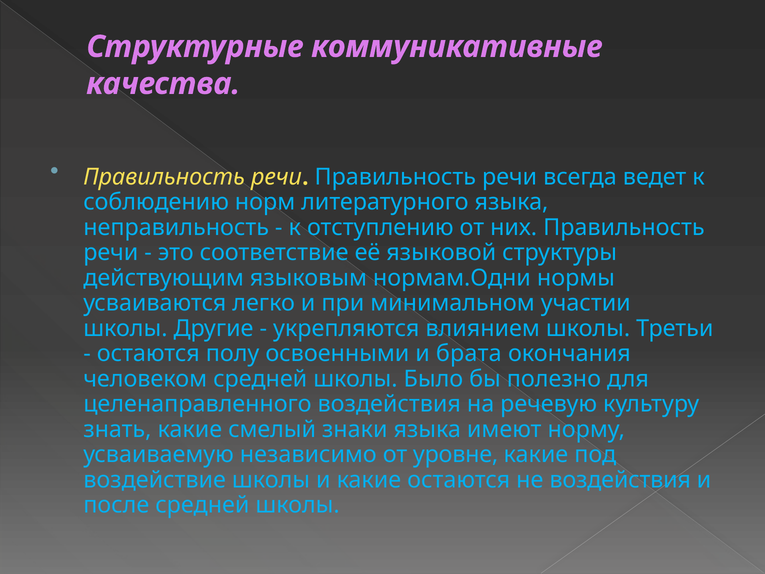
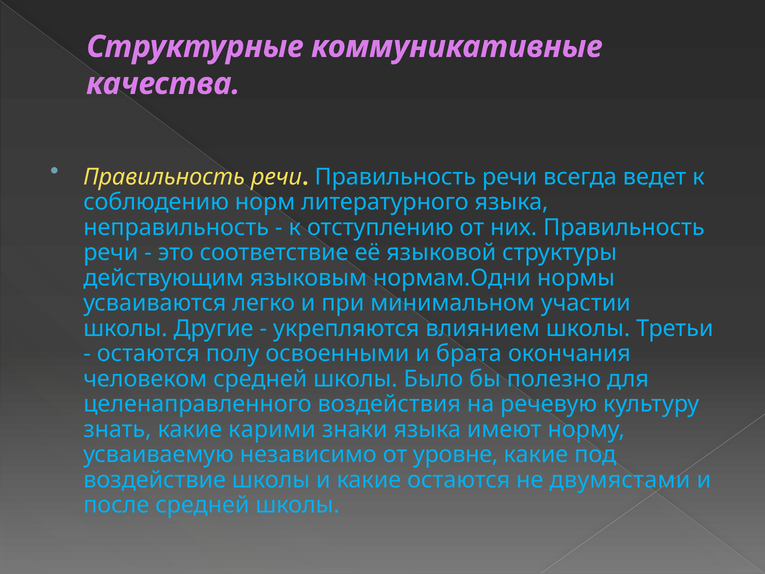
смелый: смелый -> карими
не воздействия: воздействия -> двумястами
